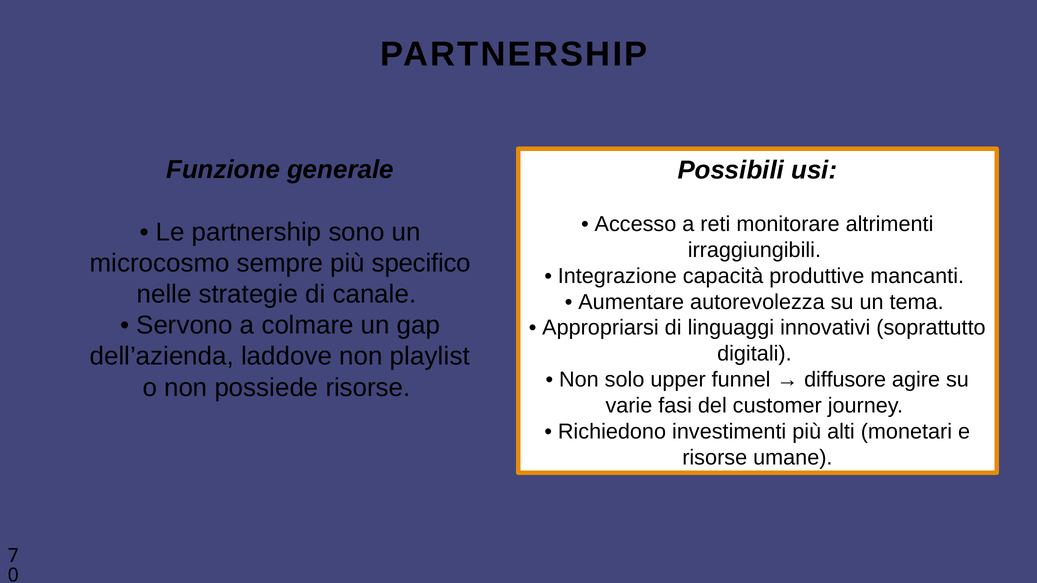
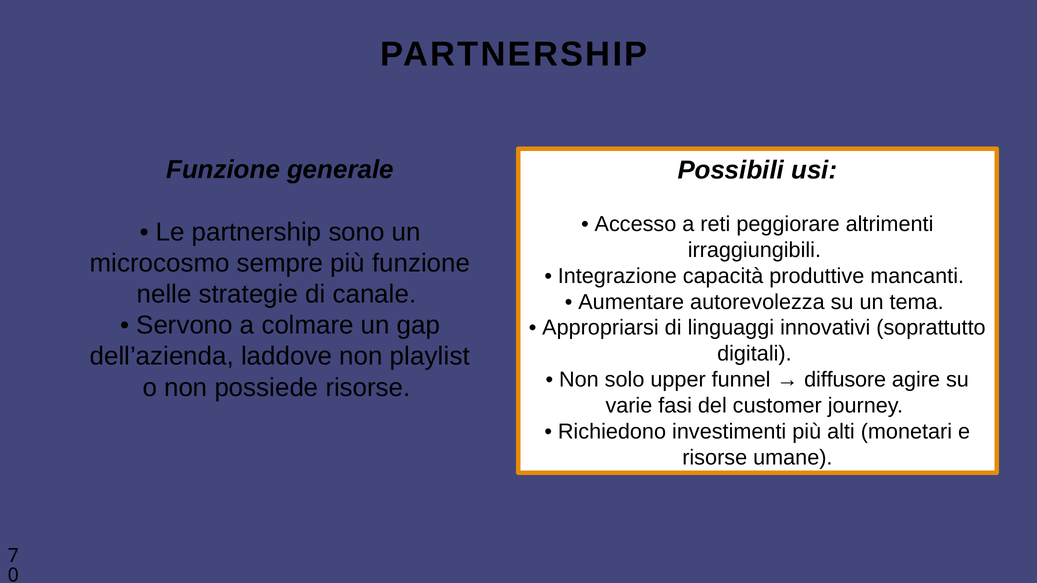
monitorare: monitorare -> peggiorare
più specifico: specifico -> funzione
